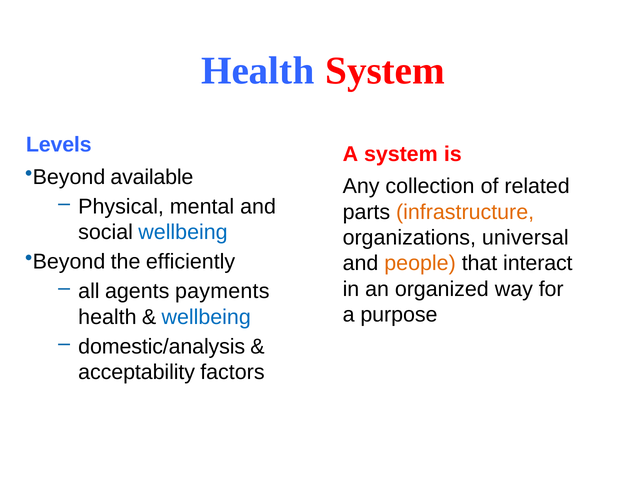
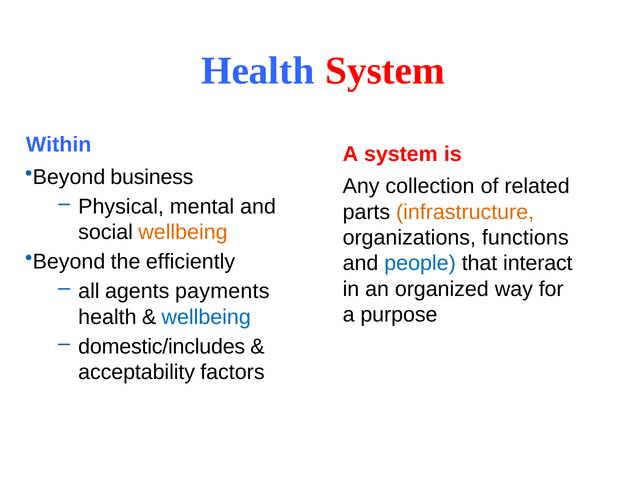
Levels: Levels -> Within
available: available -> business
wellbeing at (183, 232) colour: blue -> orange
universal: universal -> functions
people colour: orange -> blue
domestic/analysis: domestic/analysis -> domestic/includes
